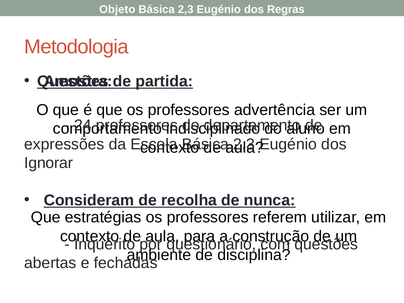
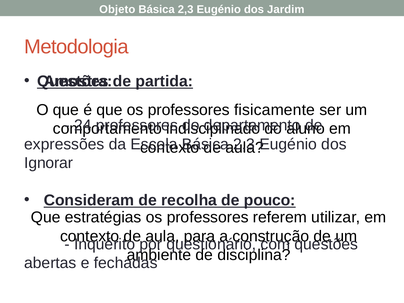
Regras: Regras -> Jardim
advertência: advertência -> fisicamente
nunca: nunca -> pouco
